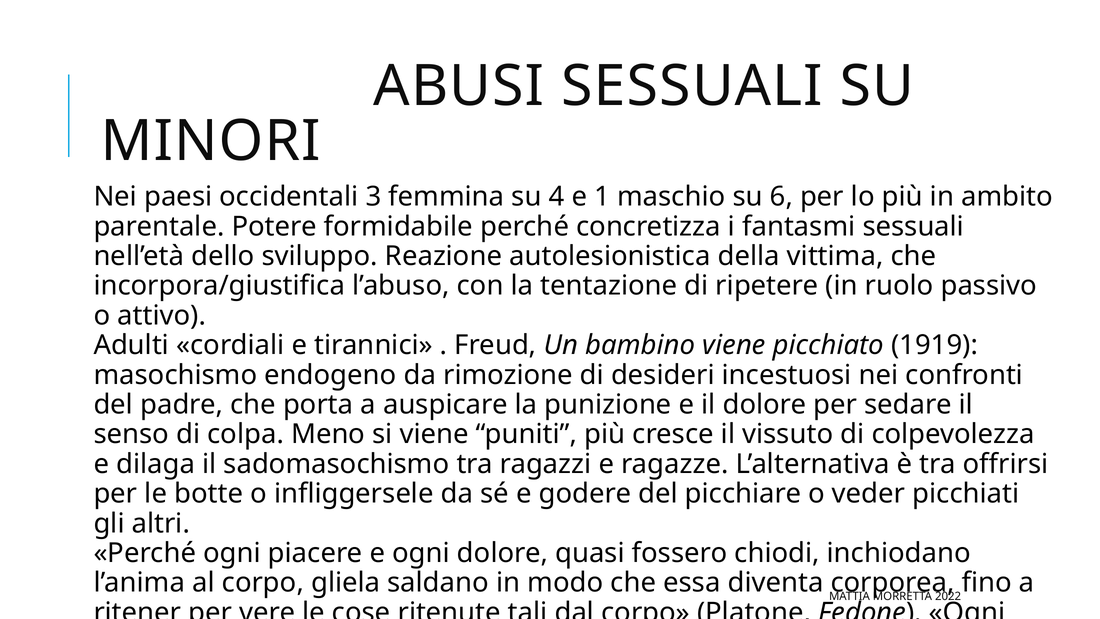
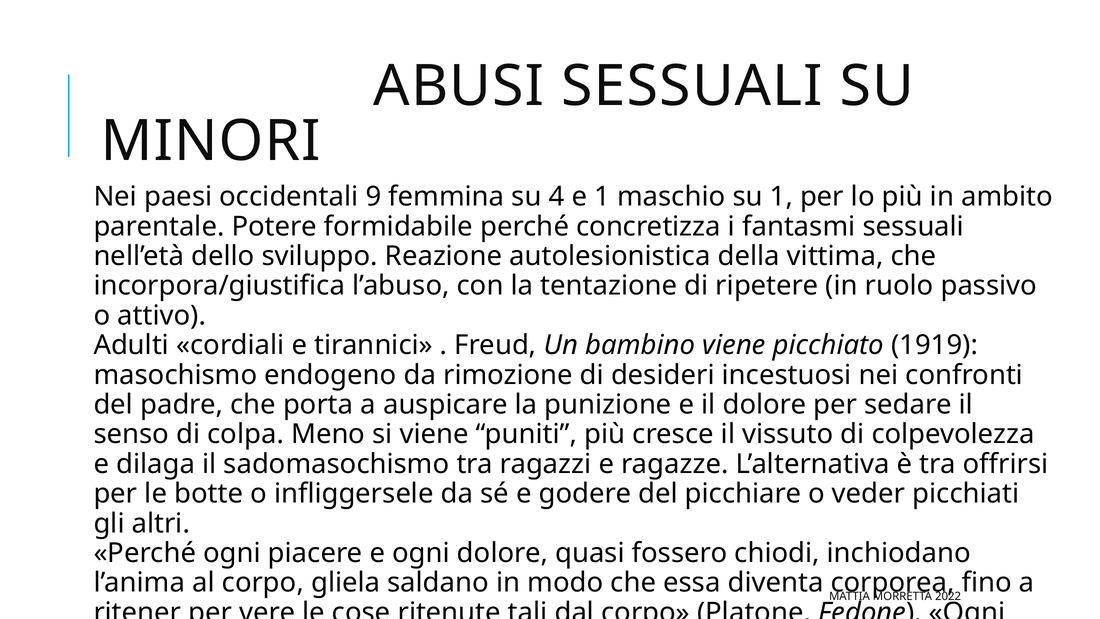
3: 3 -> 9
su 6: 6 -> 1
